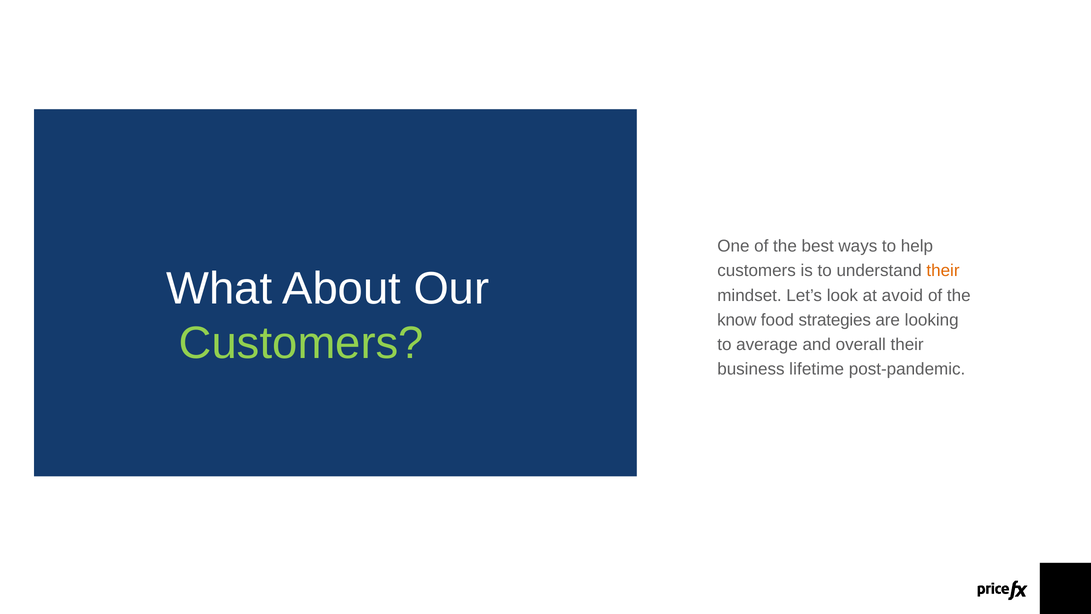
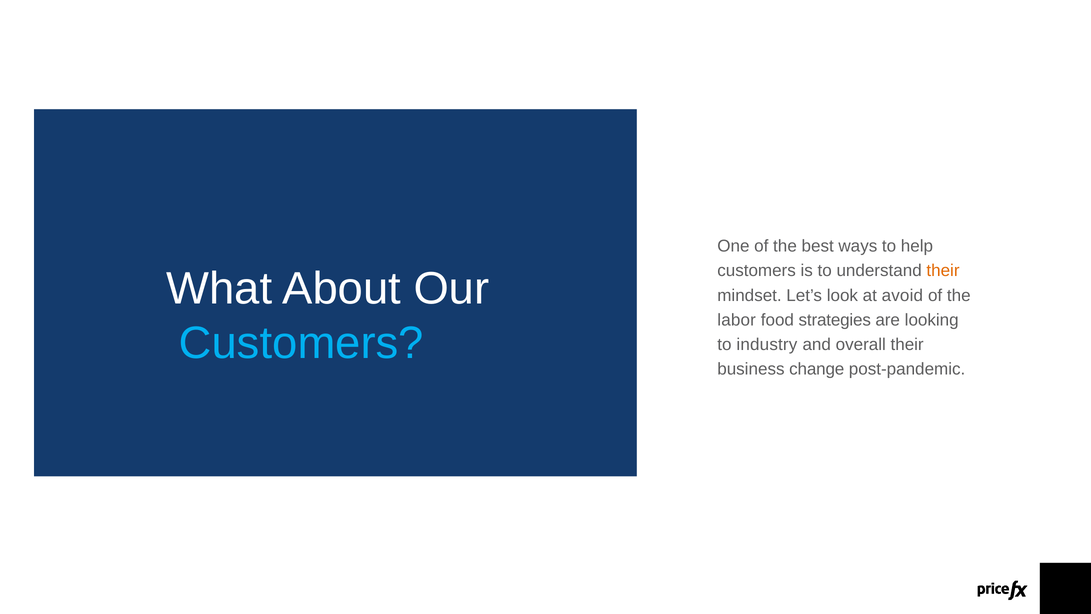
know: know -> labor
Customers at (301, 343) colour: light green -> light blue
average: average -> industry
lifetime: lifetime -> change
